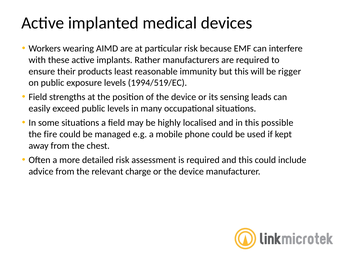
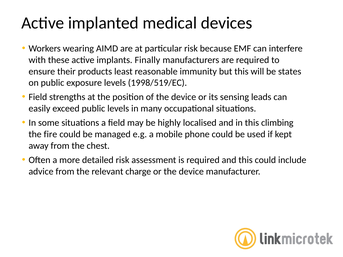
Rather: Rather -> Finally
rigger: rigger -> states
1994/519/EC: 1994/519/EC -> 1998/519/EC
possible: possible -> climbing
